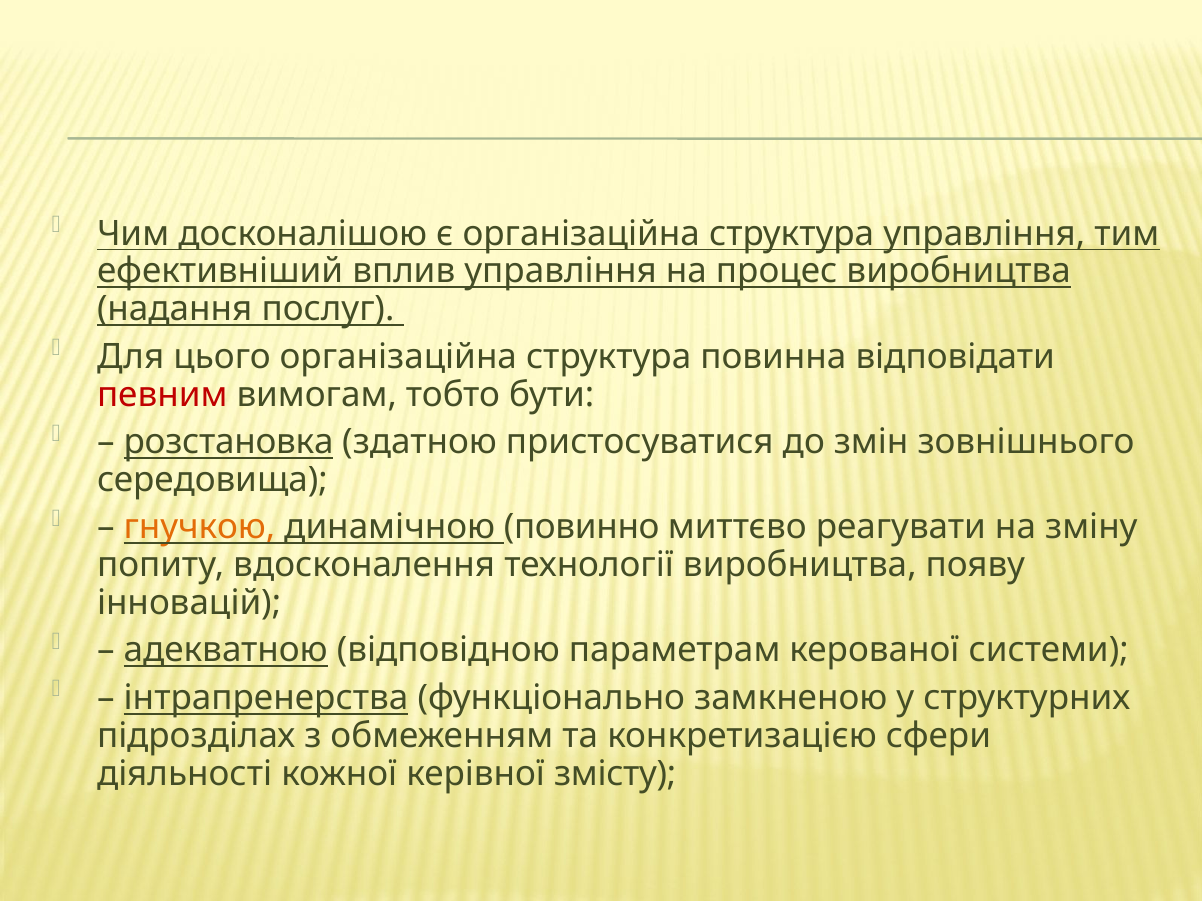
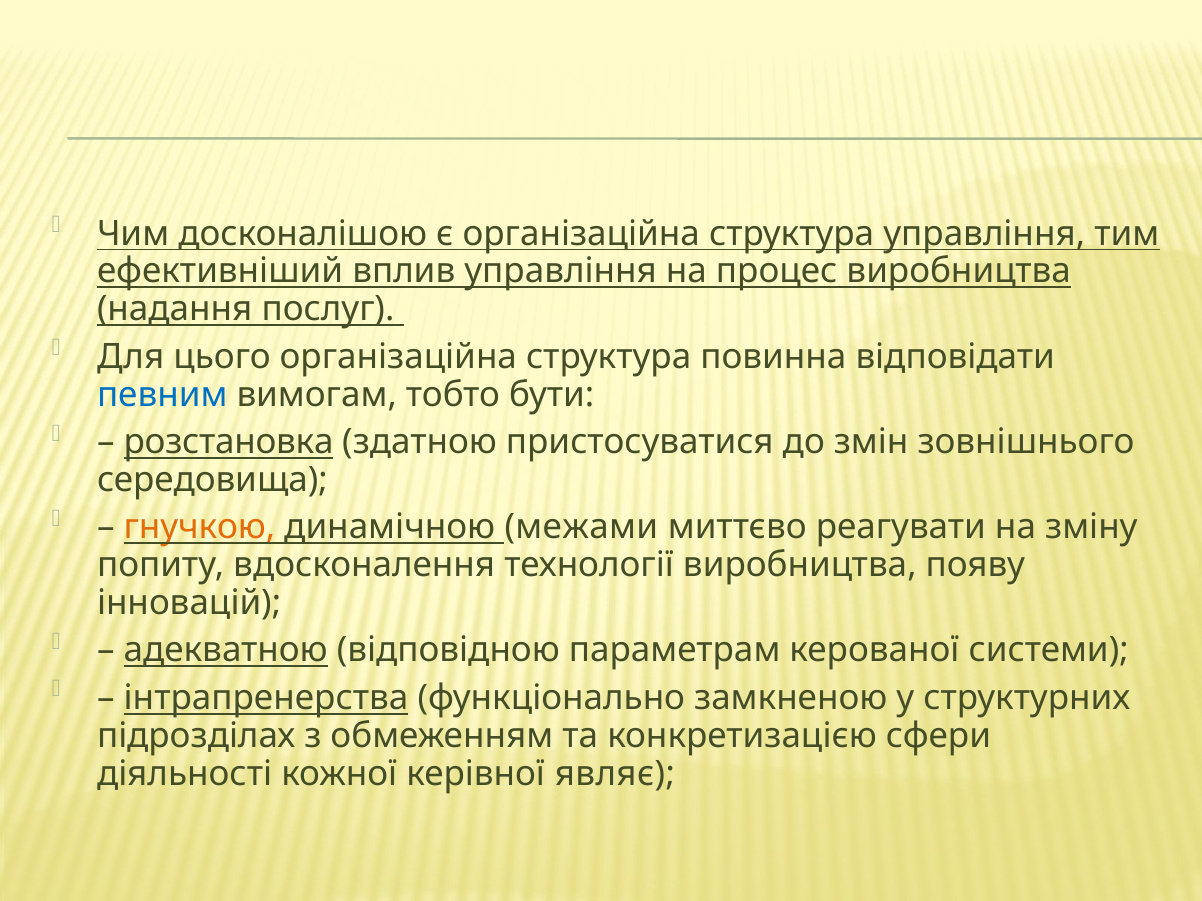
певним colour: red -> blue
повинно: повинно -> межами
змісту: змісту -> являє
